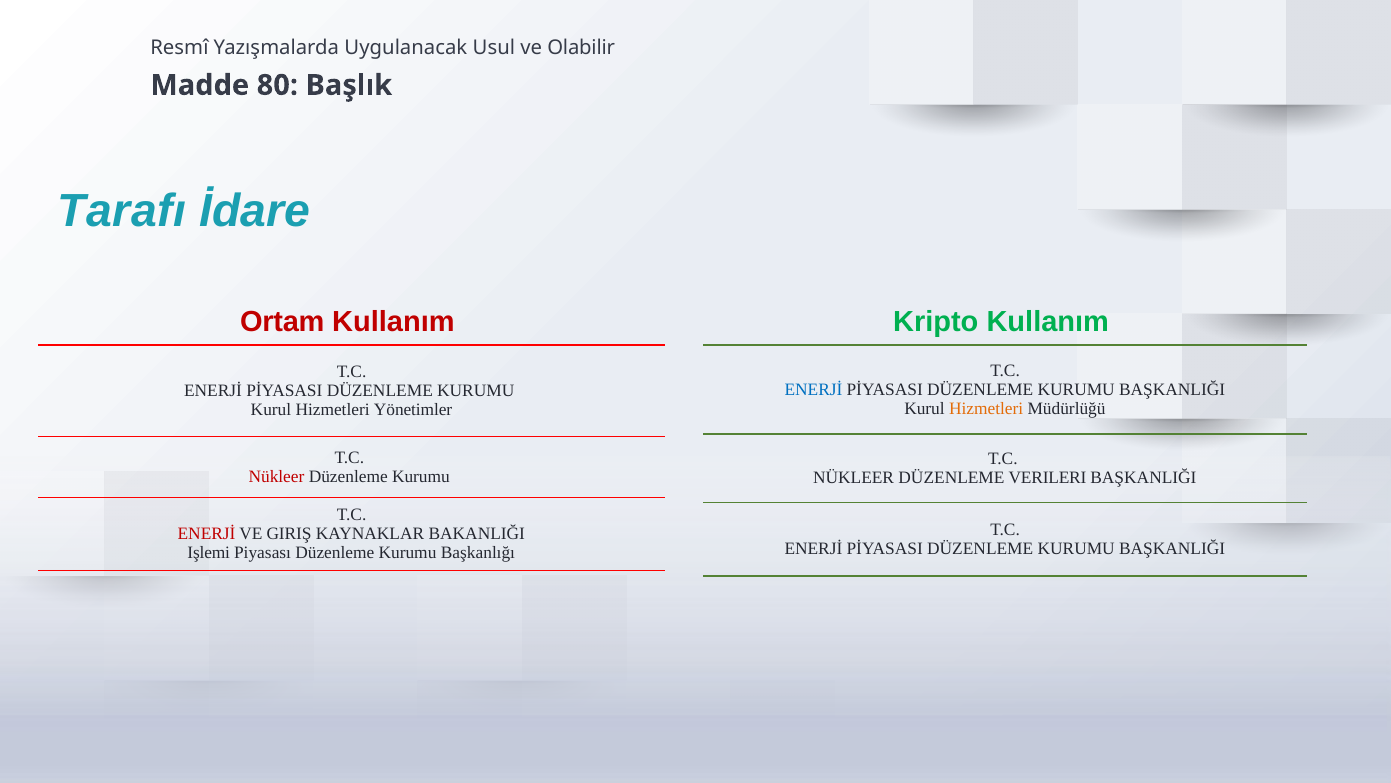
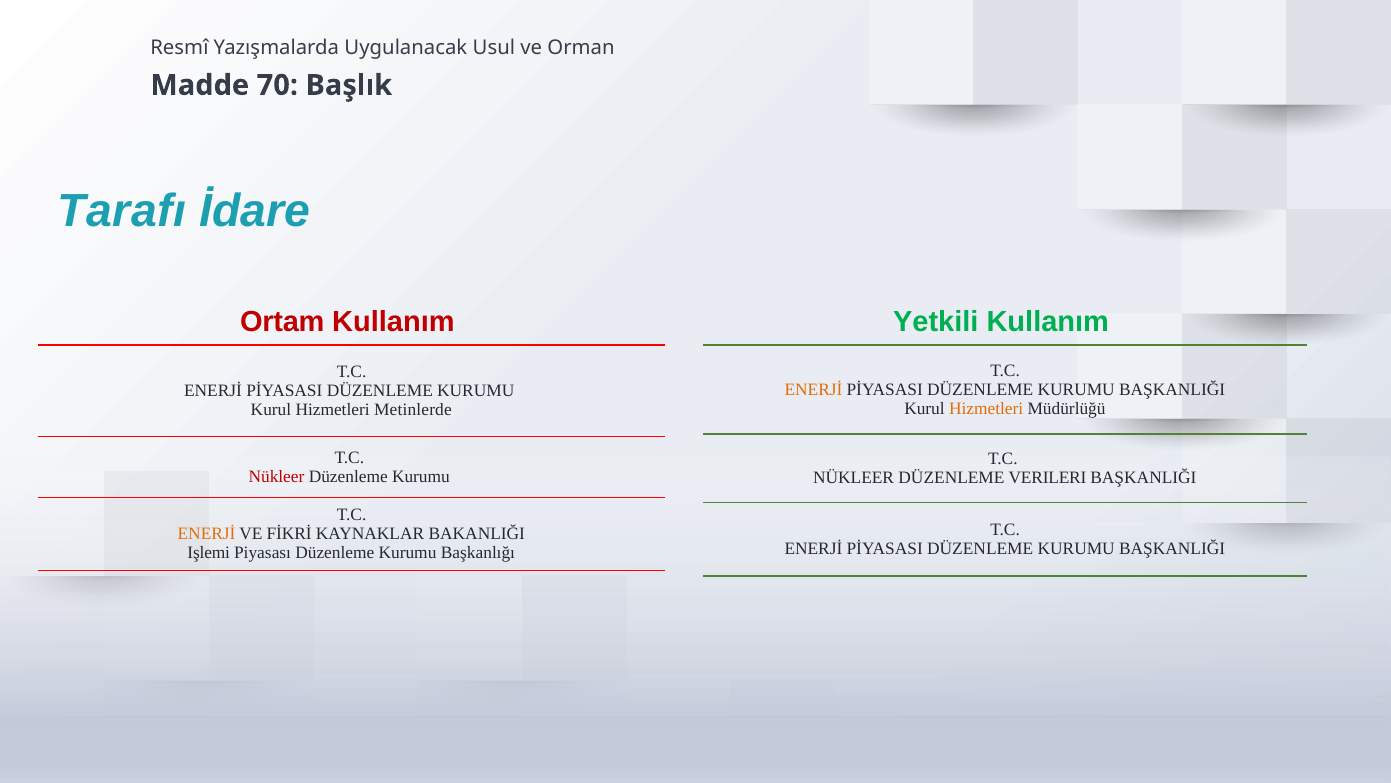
Olabilir: Olabilir -> Orman
80: 80 -> 70
Kripto: Kripto -> Yetkili
ENERJİ at (813, 389) colour: blue -> orange
Yönetimler: Yönetimler -> Metinlerde
ENERJİ at (207, 533) colour: red -> orange
GIRIŞ: GIRIŞ -> FİKRİ
